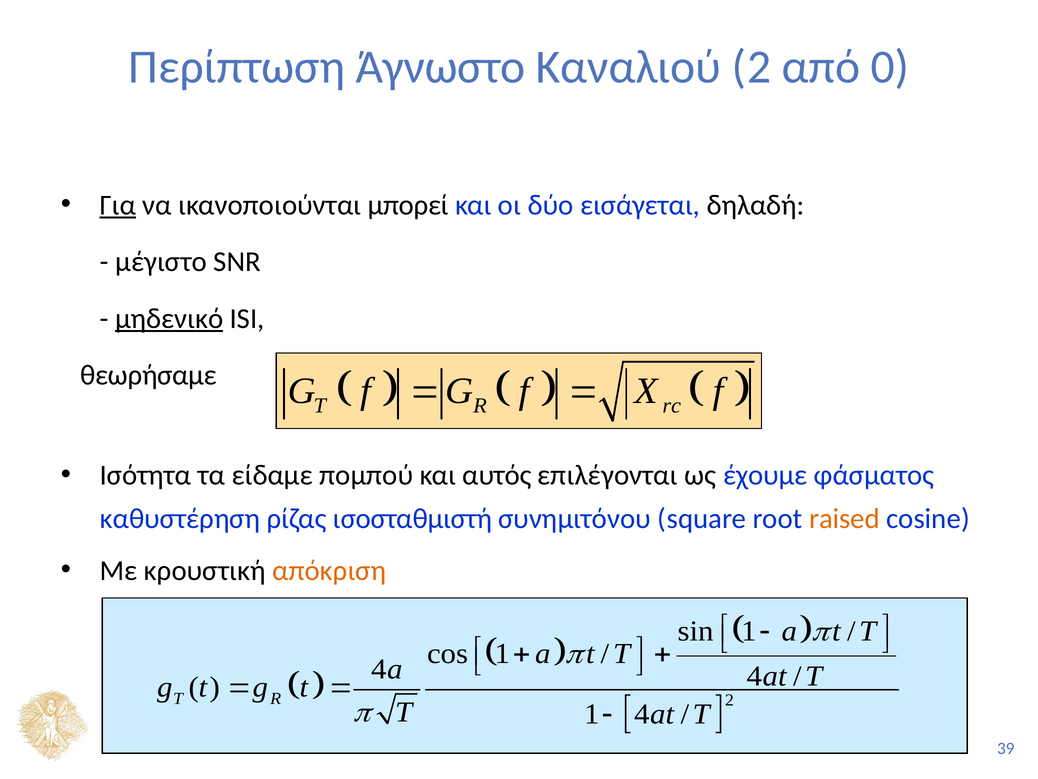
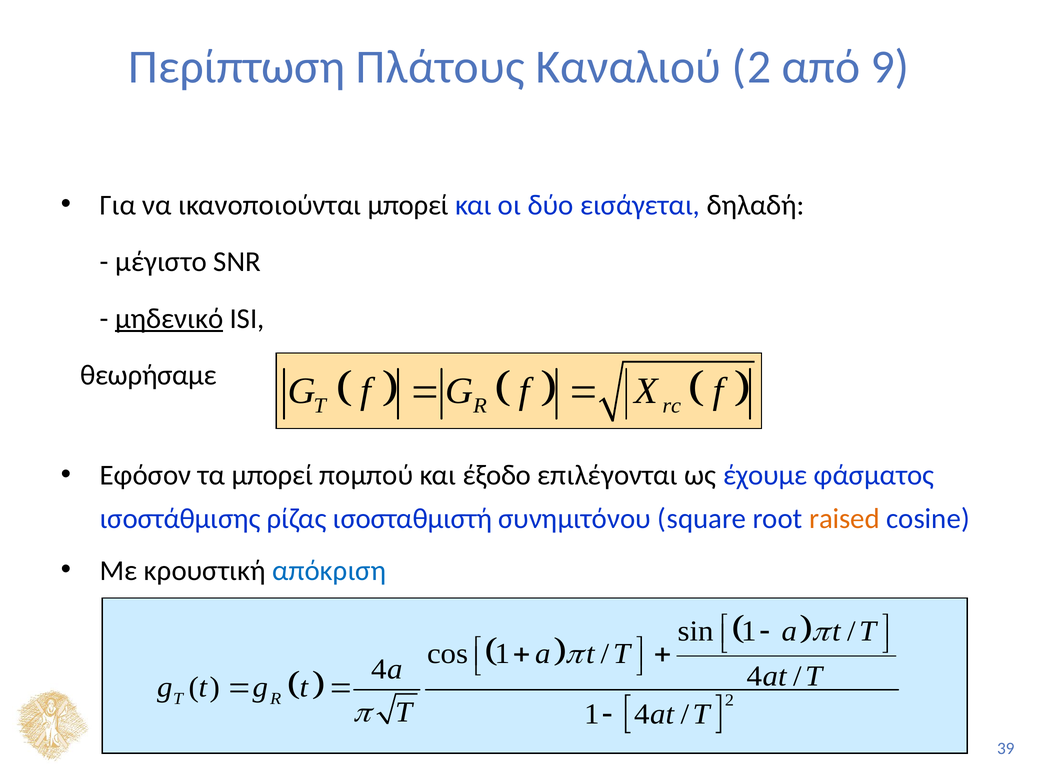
Άγνωστο: Άγνωστο -> Πλάτους
0: 0 -> 9
Για underline: present -> none
Ισότητα: Ισότητα -> Εφόσον
τα είδαμε: είδαμε -> μπορεί
αυτός: αυτός -> έξοδο
καθυστέρηση: καθυστέρηση -> ισοστάθμισης
απόκριση colour: orange -> blue
